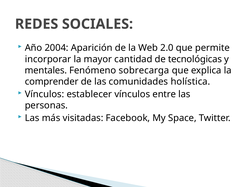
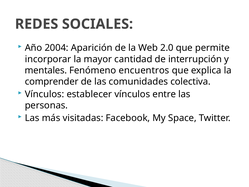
tecnológicas: tecnológicas -> interrupción
sobrecarga: sobrecarga -> encuentros
holística: holística -> colectiva
